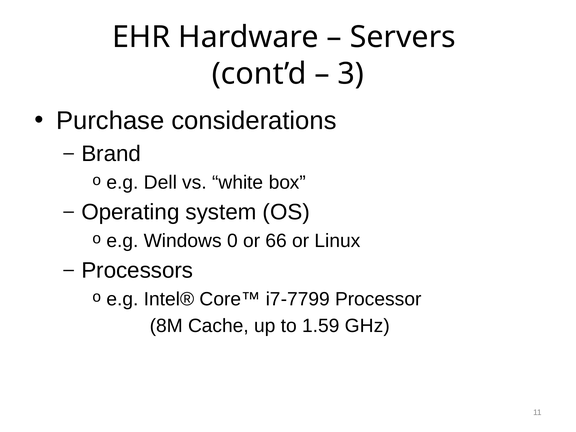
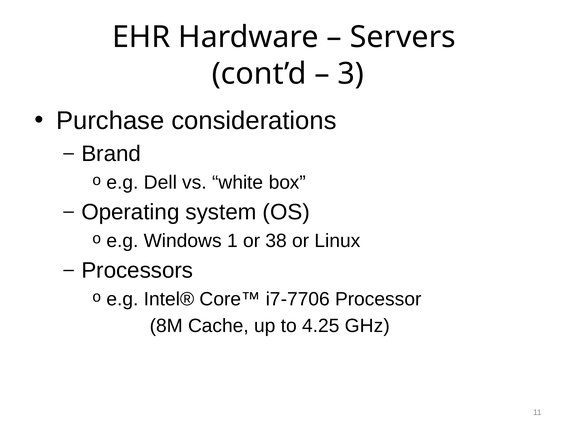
0: 0 -> 1
66: 66 -> 38
i7-7799: i7-7799 -> i7-7706
1.59: 1.59 -> 4.25
